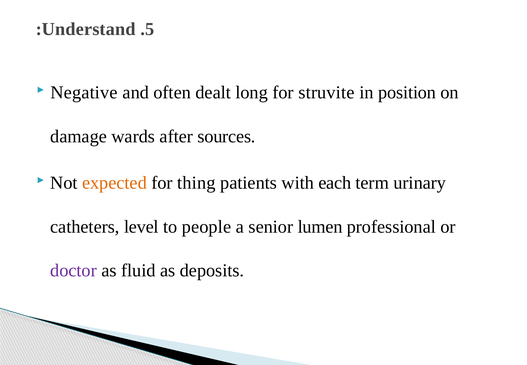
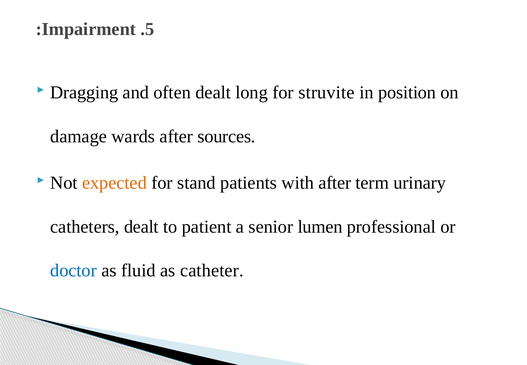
Understand: Understand -> Impairment
Negative: Negative -> Dragging
thing: thing -> stand
with each: each -> after
catheters level: level -> dealt
people: people -> patient
doctor colour: purple -> blue
deposits: deposits -> catheter
